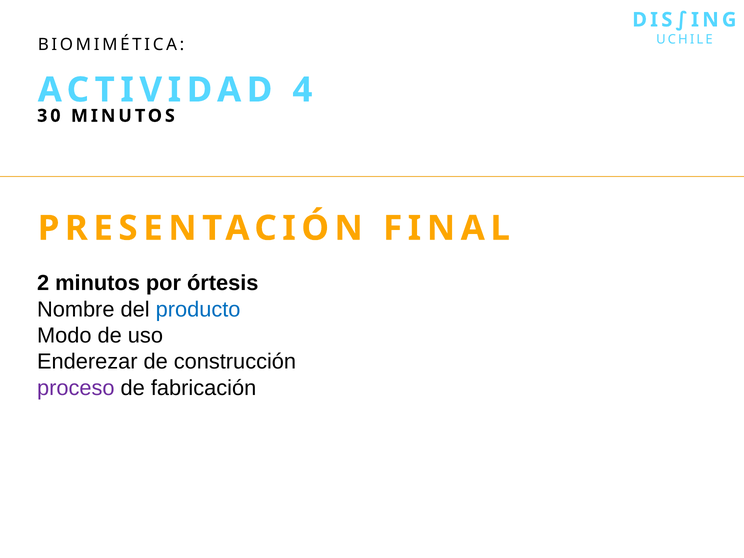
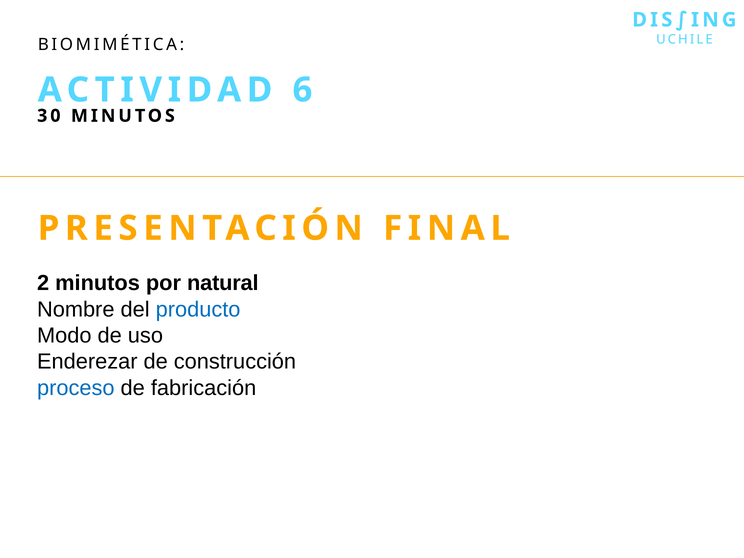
4: 4 -> 6
órtesis: órtesis -> natural
proceso colour: purple -> blue
